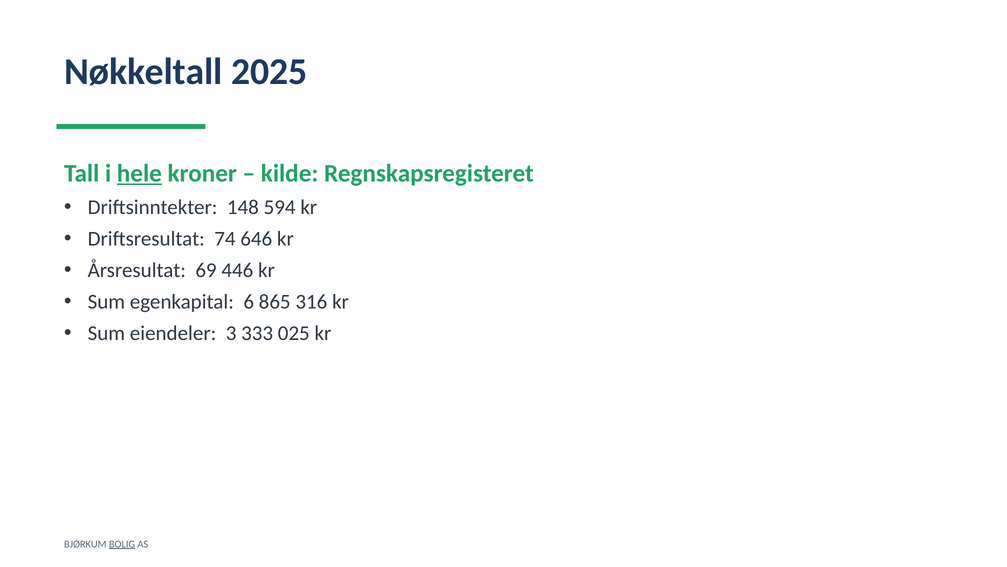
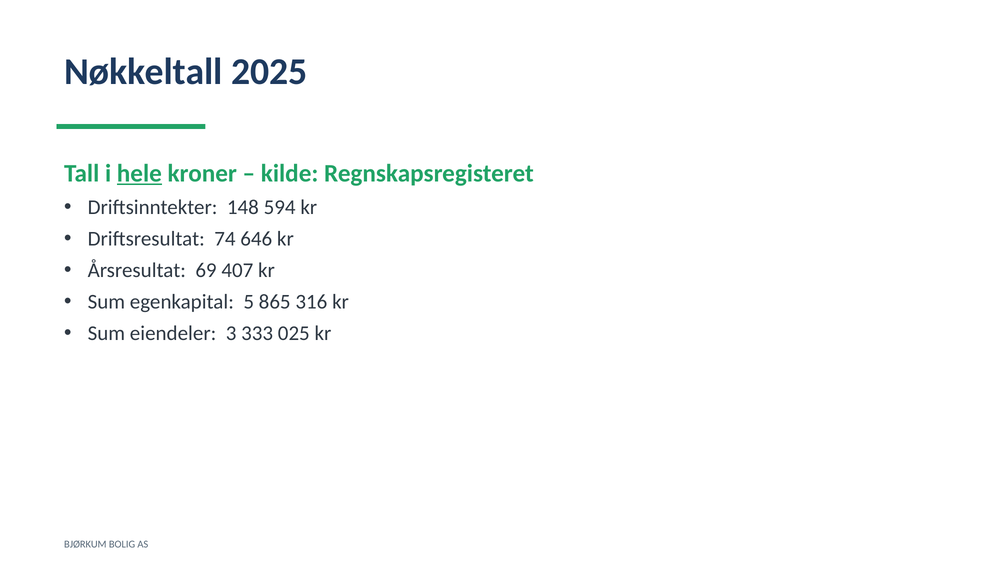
446: 446 -> 407
6: 6 -> 5
BOLIG underline: present -> none
